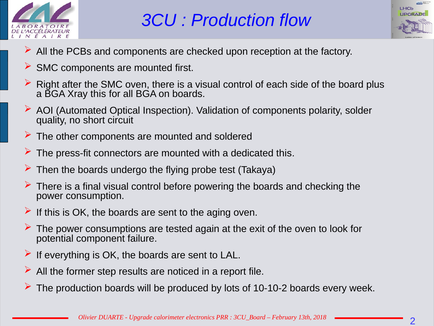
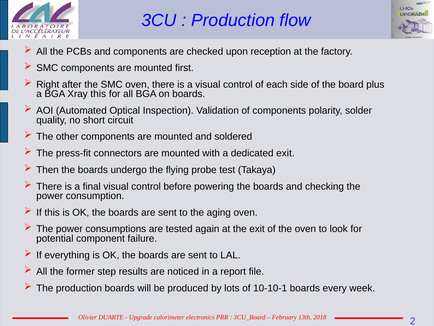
dedicated this: this -> exit
10-10-2: 10-10-2 -> 10-10-1
